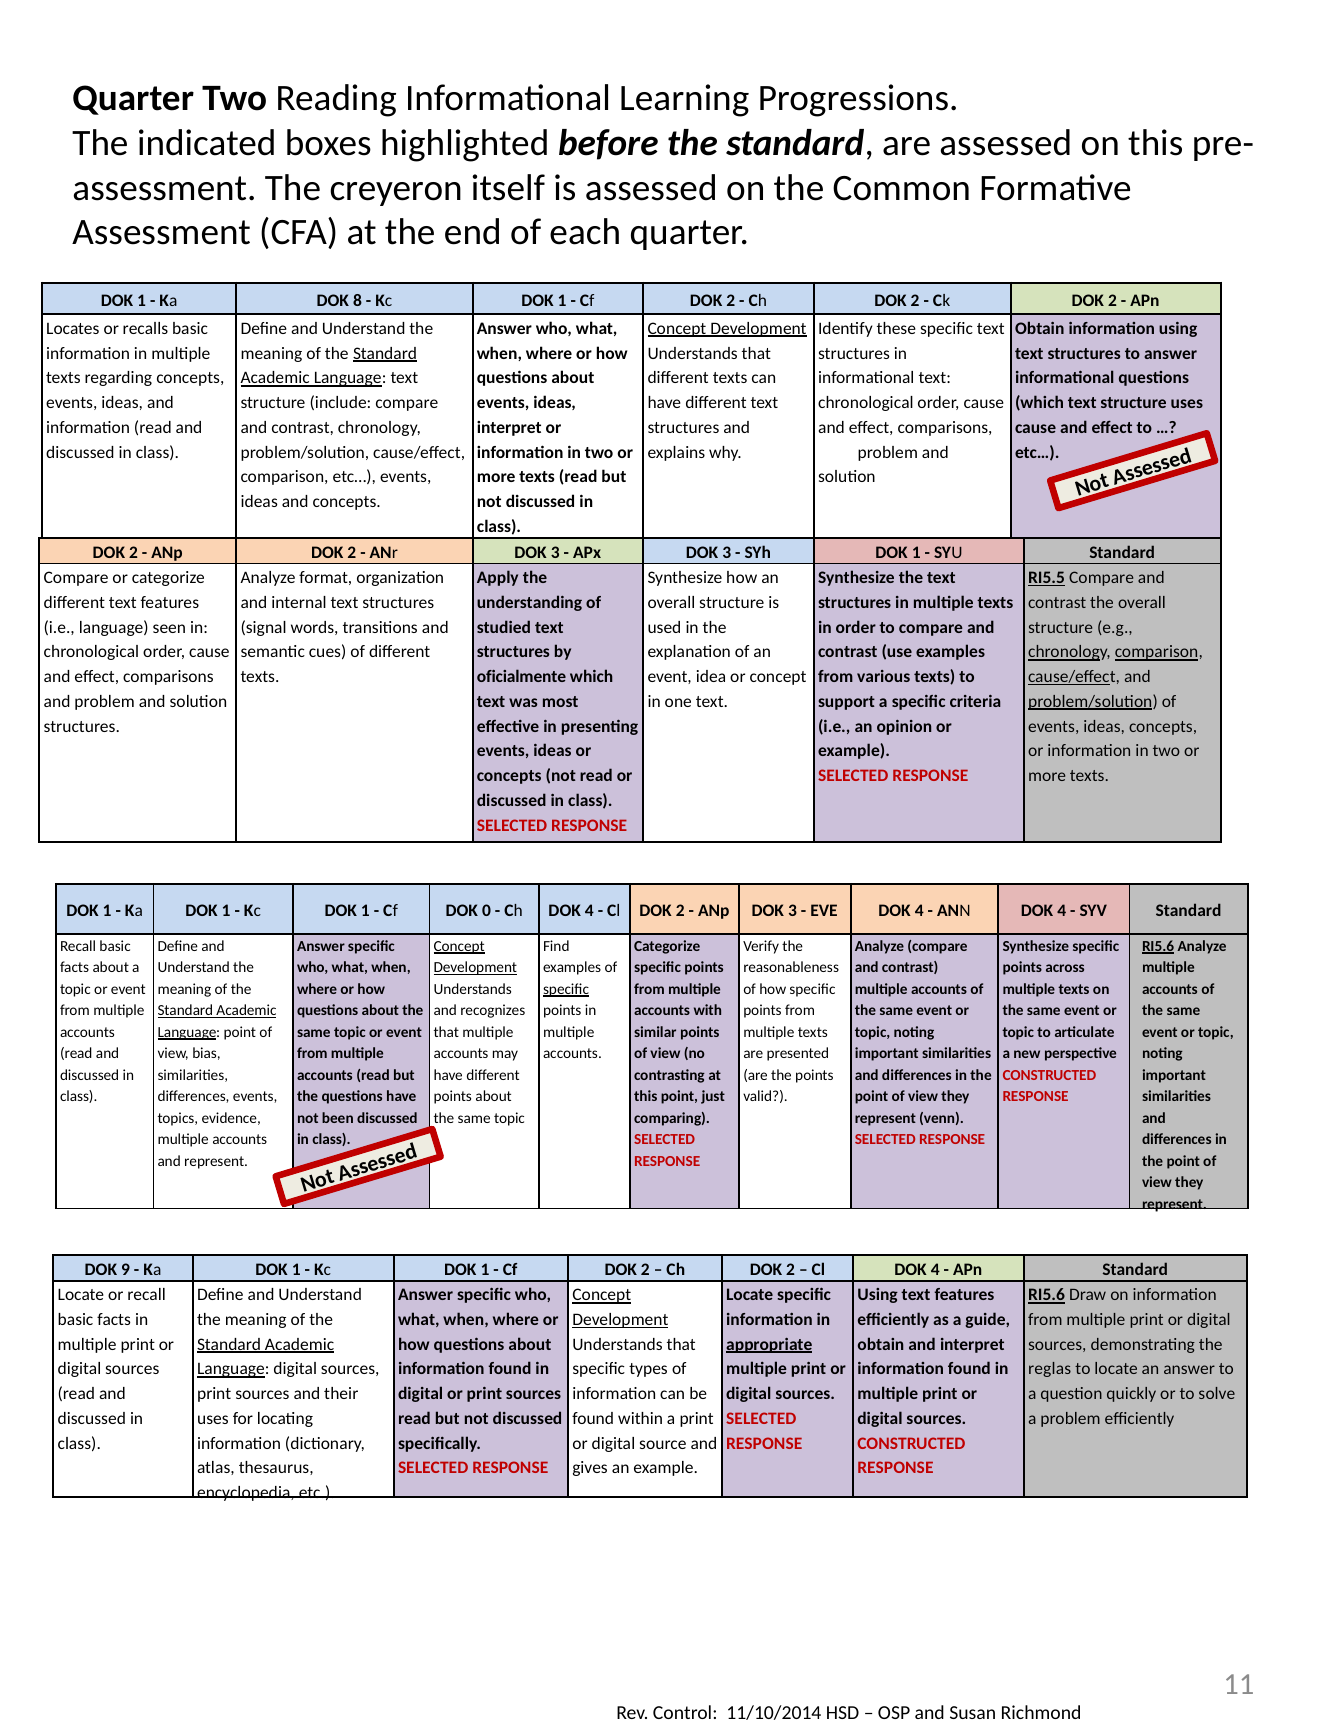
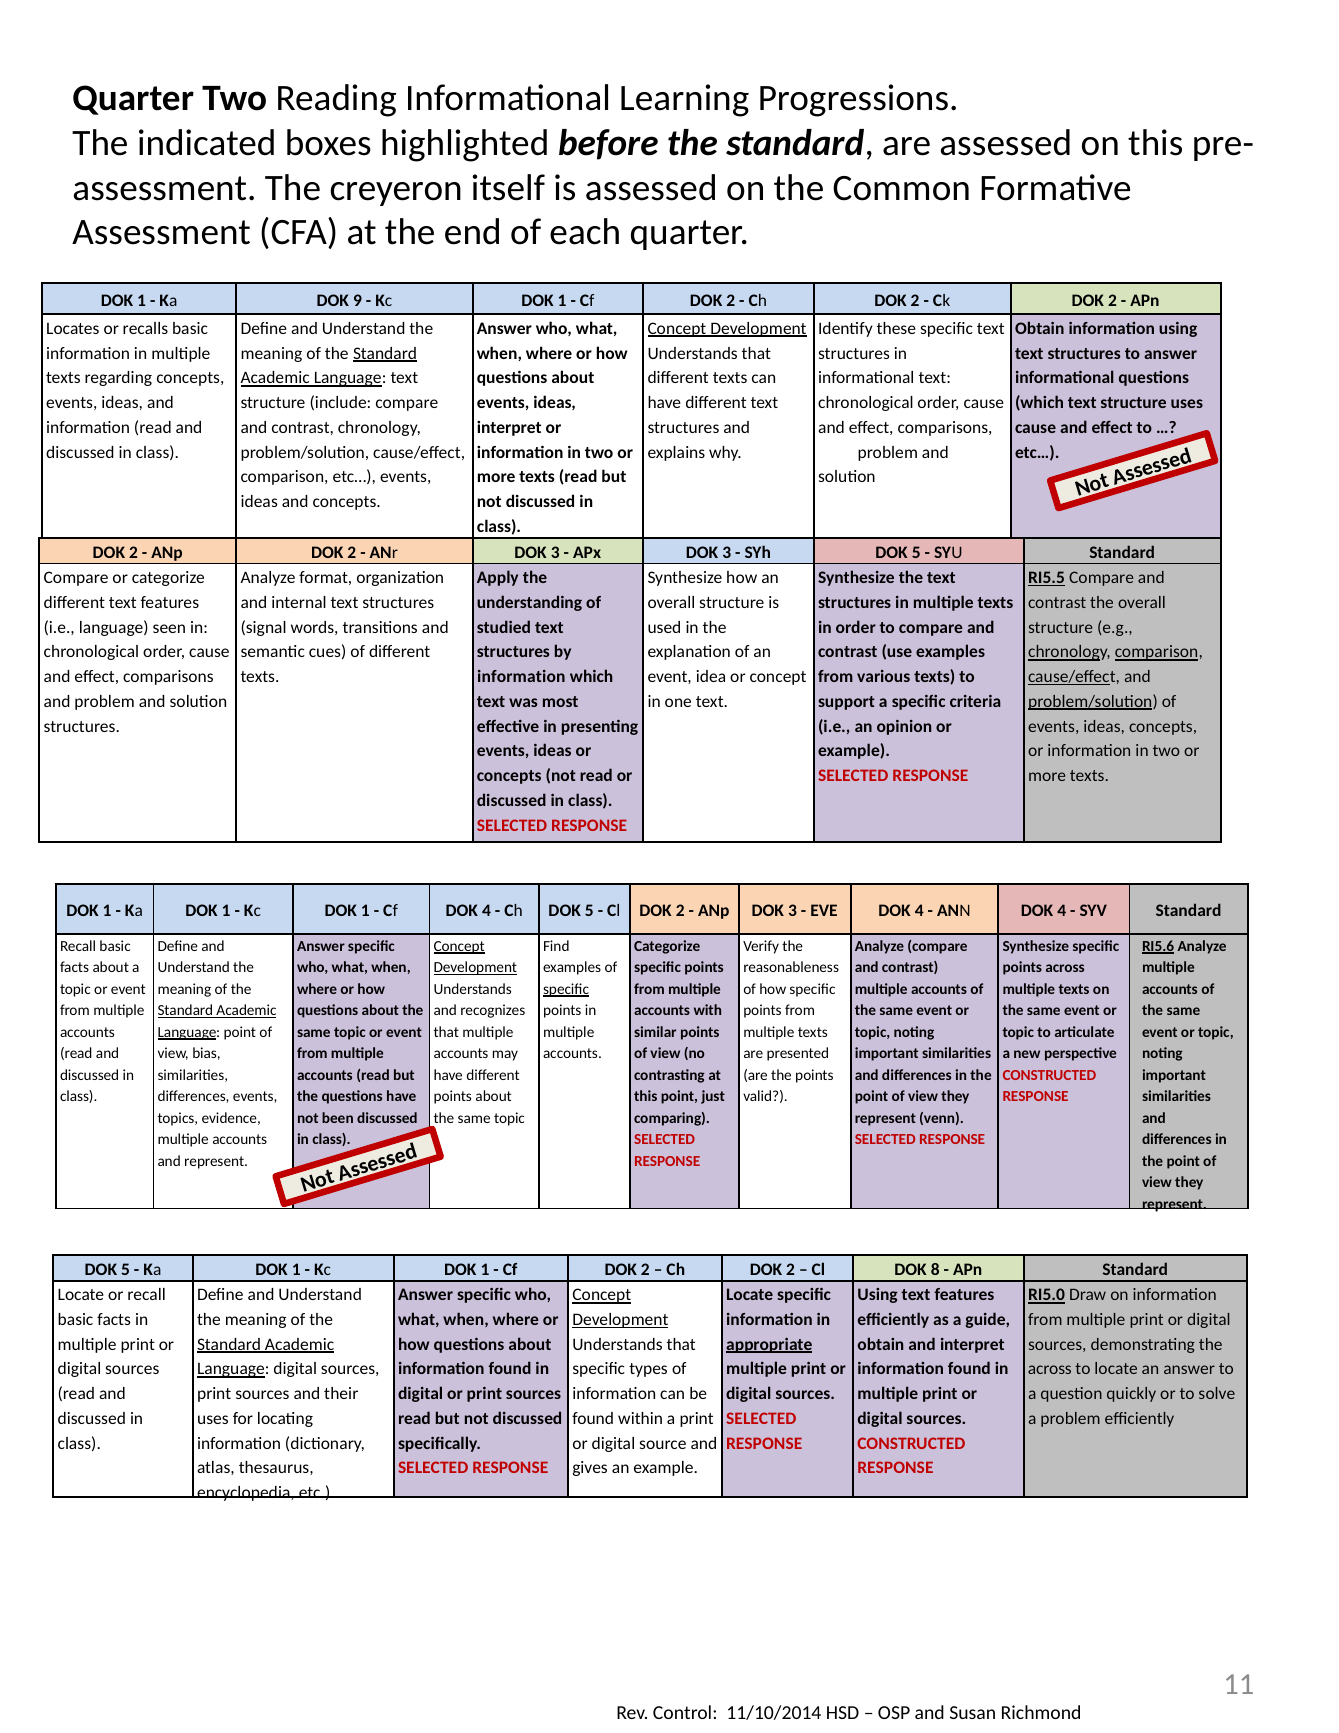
8: 8 -> 9
SYh DOK 1: 1 -> 5
oficialmente at (521, 677): oficialmente -> information
Cf DOK 0: 0 -> 4
Ch DOK 4: 4 -> 5
9 at (126, 1270): 9 -> 5
Cl DOK 4: 4 -> 8
RI5.6 at (1047, 1295): RI5.6 -> RI5.0
reglas at (1050, 1369): reglas -> across
